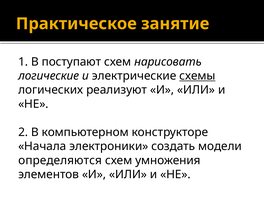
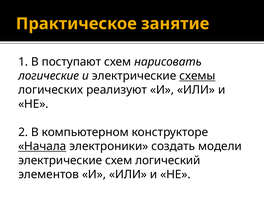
Начала underline: none -> present
определяются at (60, 160): определяются -> электрические
умножения: умножения -> логический
